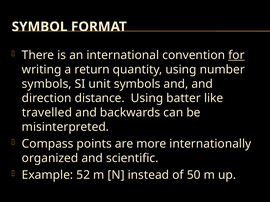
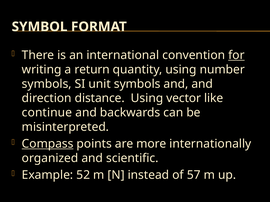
batter: batter -> vector
travelled: travelled -> continue
Compass underline: none -> present
50: 50 -> 57
